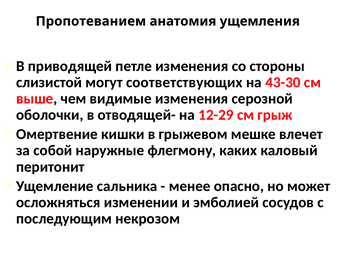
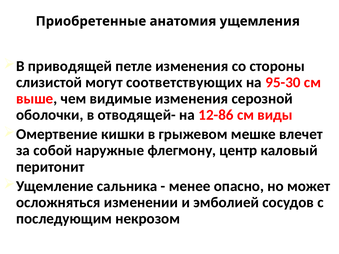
Пропотеванием: Пропотеванием -> Приобретенные
43-30: 43-30 -> 95-30
12-29: 12-29 -> 12-86
грыж: грыж -> виды
каких: каких -> центр
